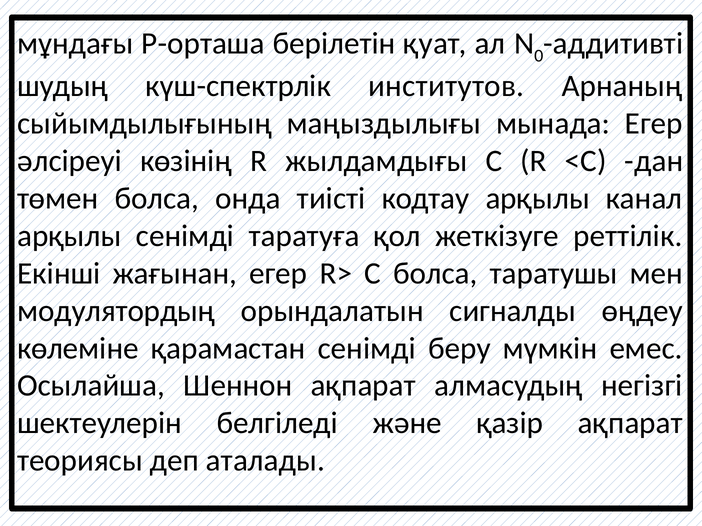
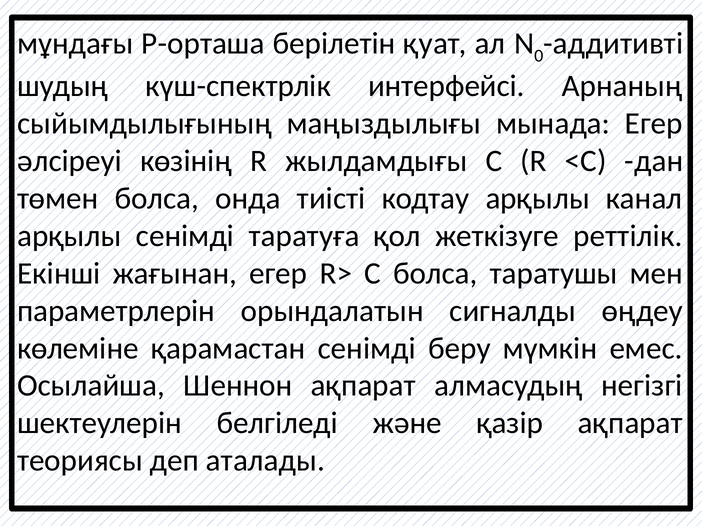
институтов: институтов -> интерфейсі
модулятордың: модулятордың -> параметрлерін
